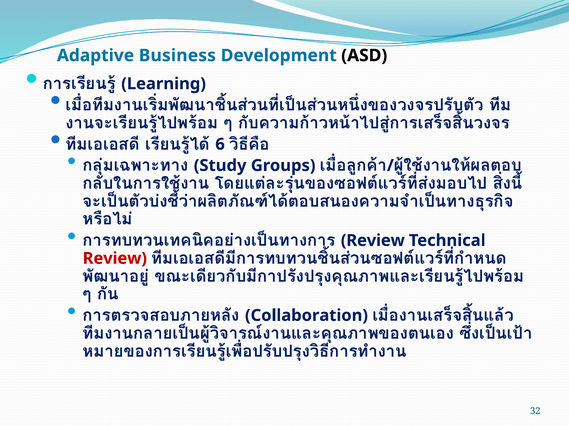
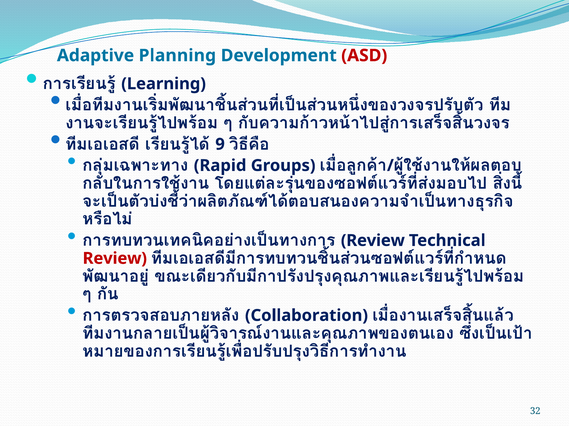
Business: Business -> Planning
ASD colour: black -> red
6: 6 -> 9
Study: Study -> Rapid
